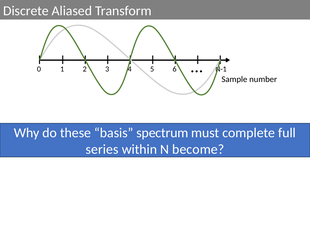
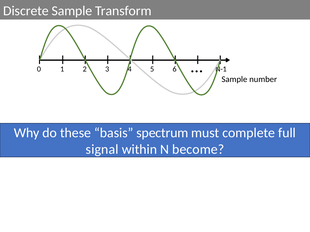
Discrete Aliased: Aliased -> Sample
series: series -> signal
